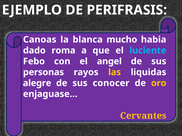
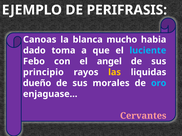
roma: roma -> toma
personas: personas -> principio
alegre: alegre -> dueño
conocer: conocer -> morales
oro colour: yellow -> light blue
Cervantes colour: yellow -> pink
